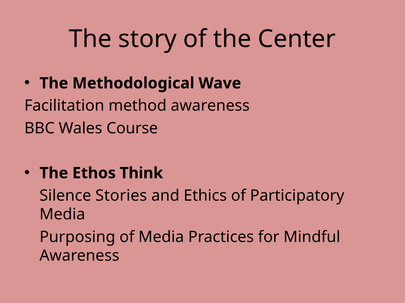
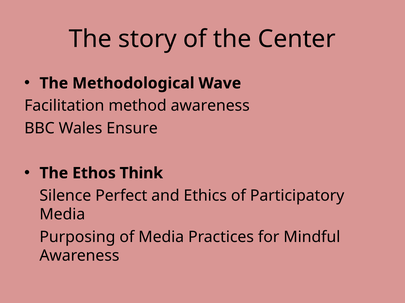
Course: Course -> Ensure
Stories: Stories -> Perfect
